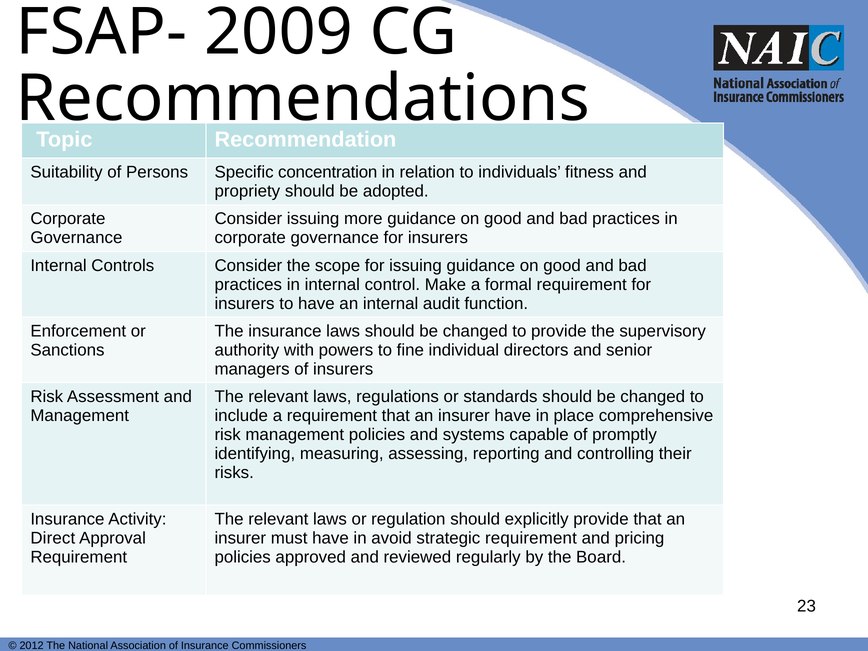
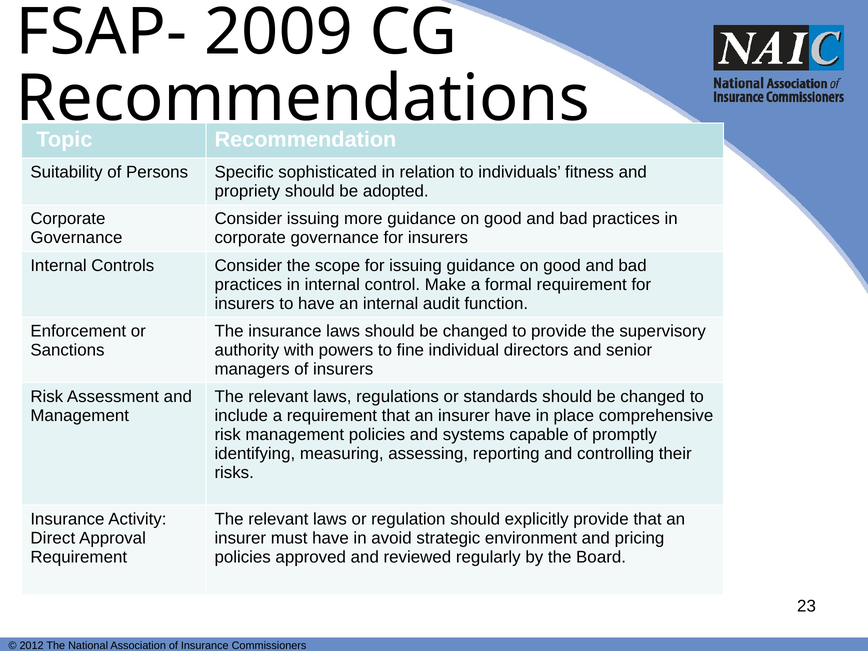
concentration: concentration -> sophisticated
strategic requirement: requirement -> environment
